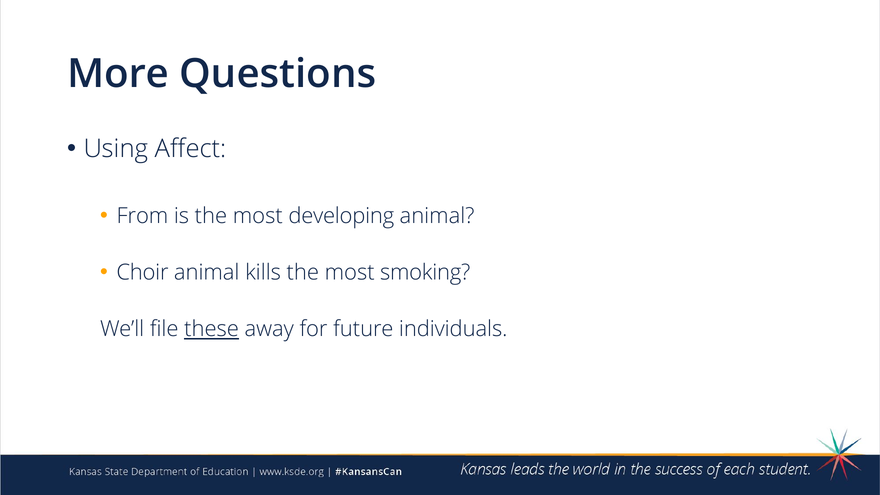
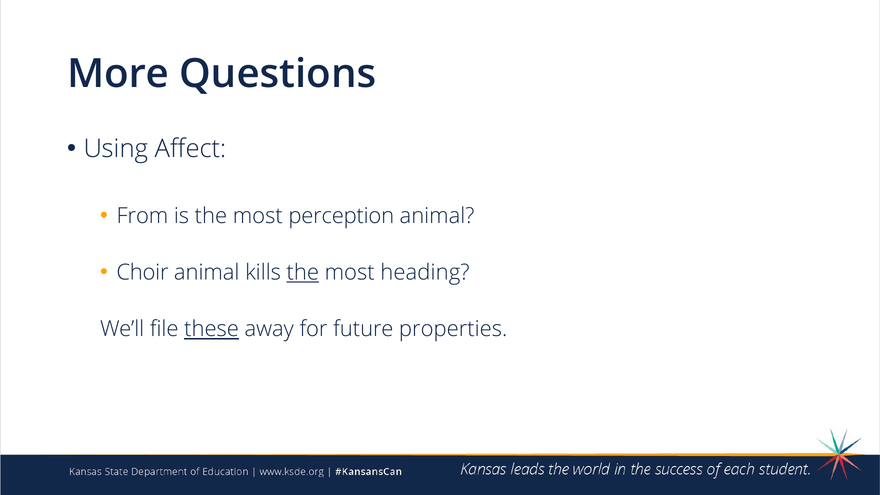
developing: developing -> perception
the at (303, 273) underline: none -> present
smoking: smoking -> heading
individuals: individuals -> properties
